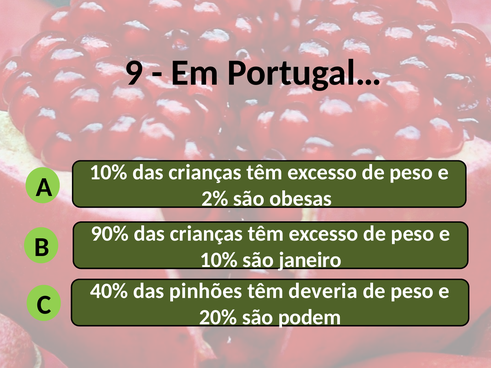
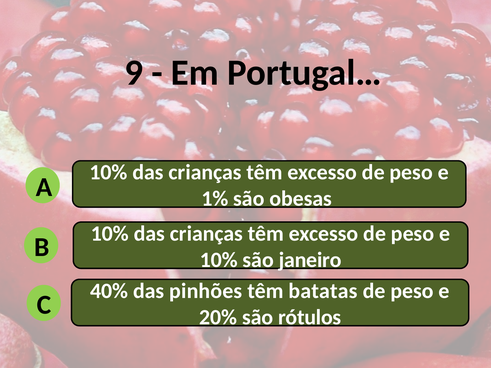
2%: 2% -> 1%
90% at (110, 234): 90% -> 10%
deveria: deveria -> batatas
podem: podem -> rótulos
